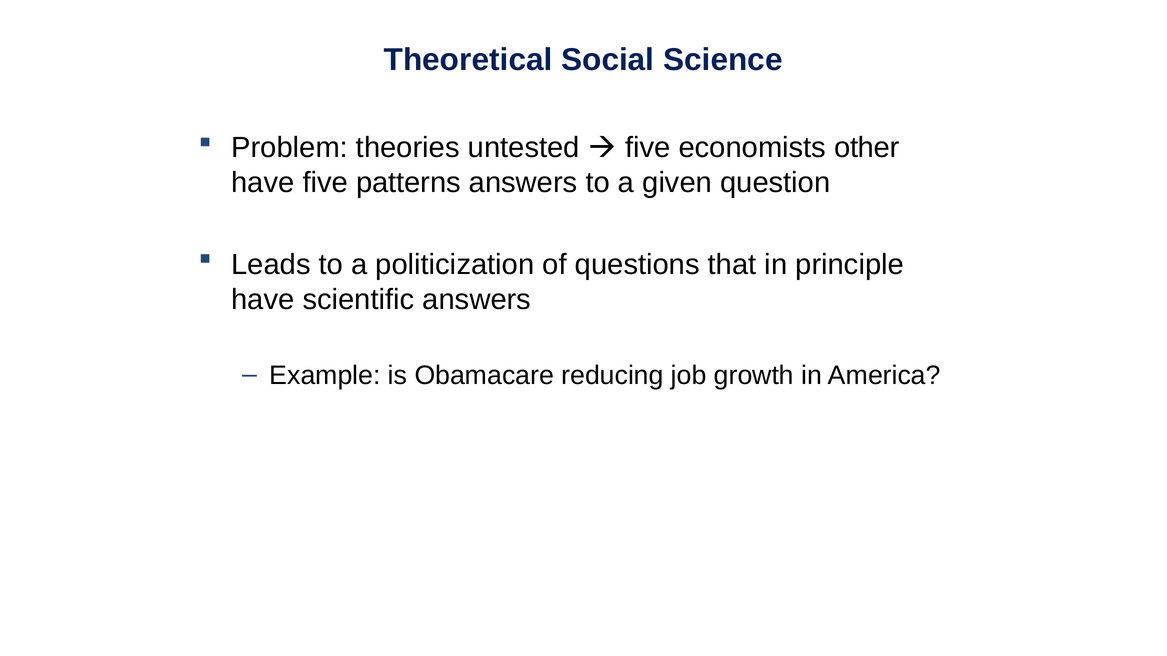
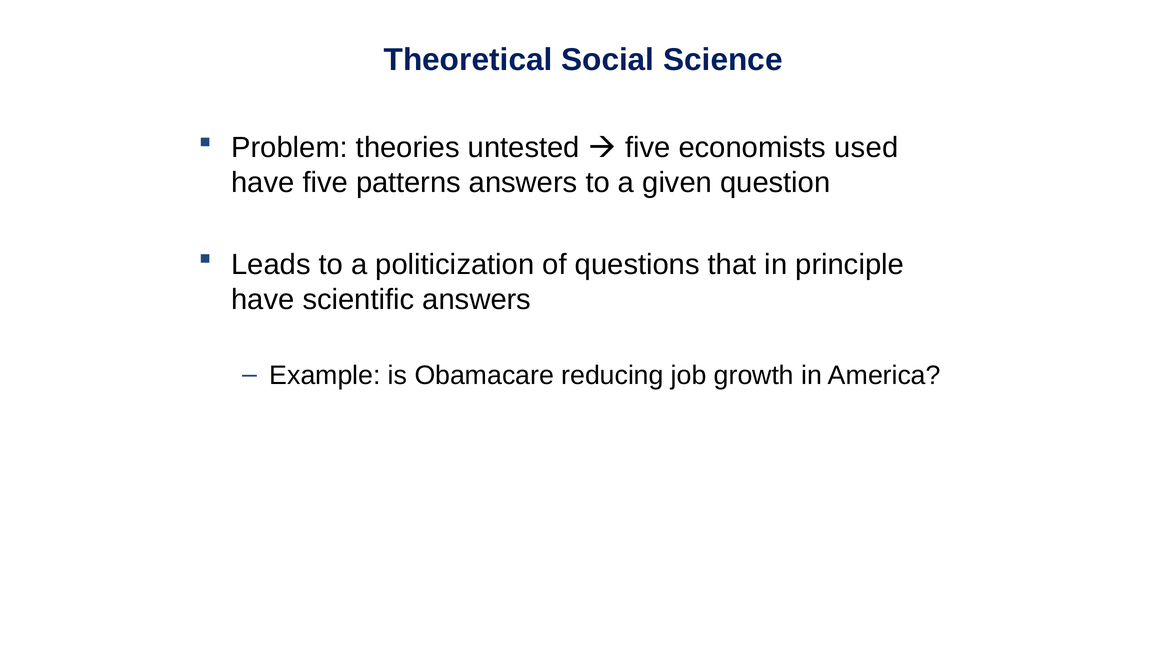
other: other -> used
